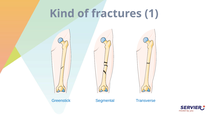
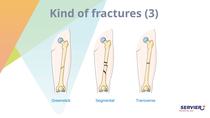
1: 1 -> 3
